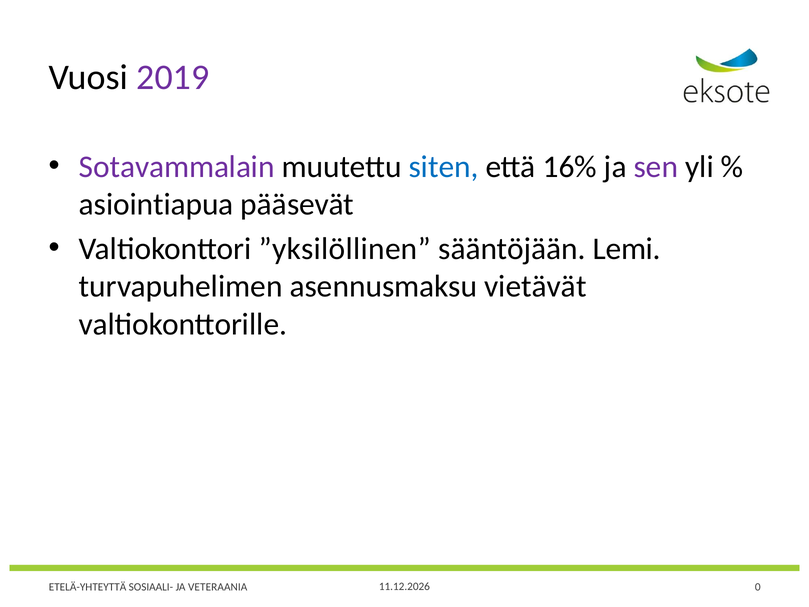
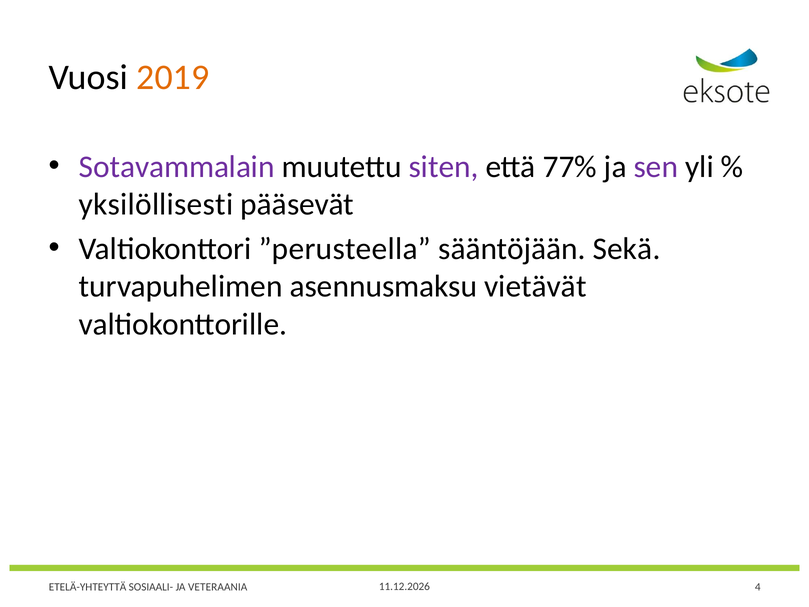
2019 colour: purple -> orange
siten colour: blue -> purple
16%: 16% -> 77%
asiointiapua: asiointiapua -> yksilöllisesti
”yksilöllinen: ”yksilöllinen -> ”perusteella
Lemi: Lemi -> Sekä
0: 0 -> 4
